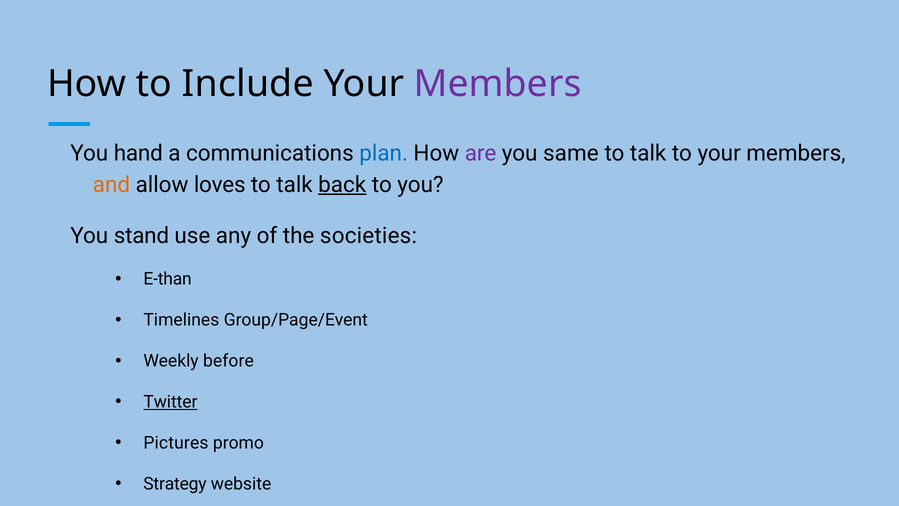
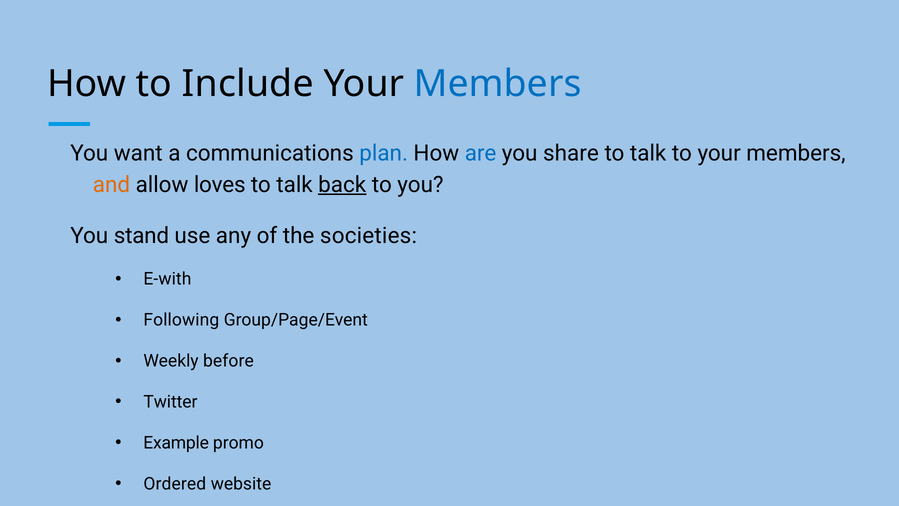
Members at (498, 84) colour: purple -> blue
hand: hand -> want
are colour: purple -> blue
same: same -> share
E-than: E-than -> E-with
Timelines: Timelines -> Following
Twitter underline: present -> none
Pictures: Pictures -> Example
Strategy: Strategy -> Ordered
